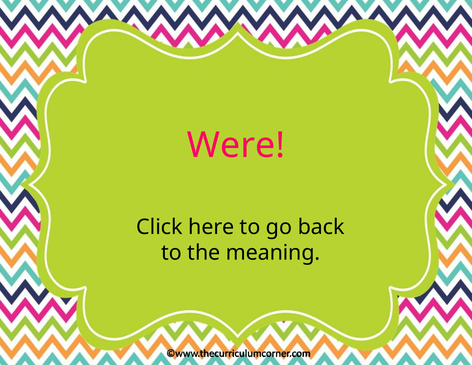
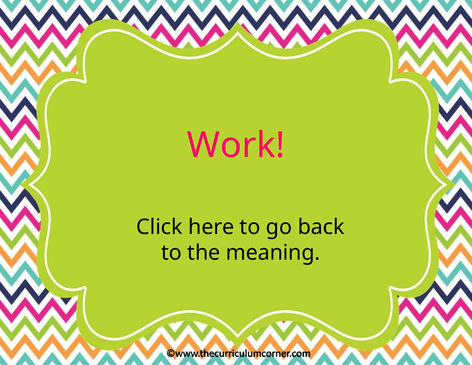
Were: Were -> Work
